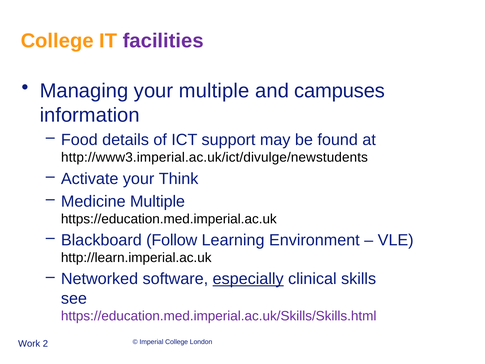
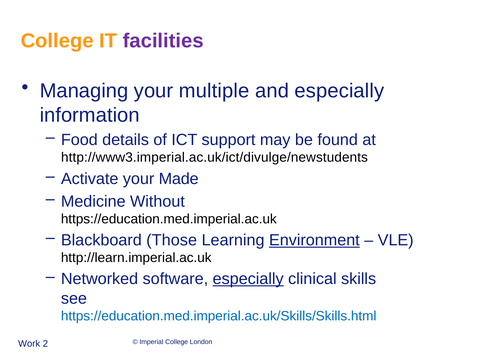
and campuses: campuses -> especially
Think: Think -> Made
Medicine Multiple: Multiple -> Without
Follow: Follow -> Those
Environment underline: none -> present
https://education.med.imperial.ac.uk/Skills/Skills.html colour: purple -> blue
